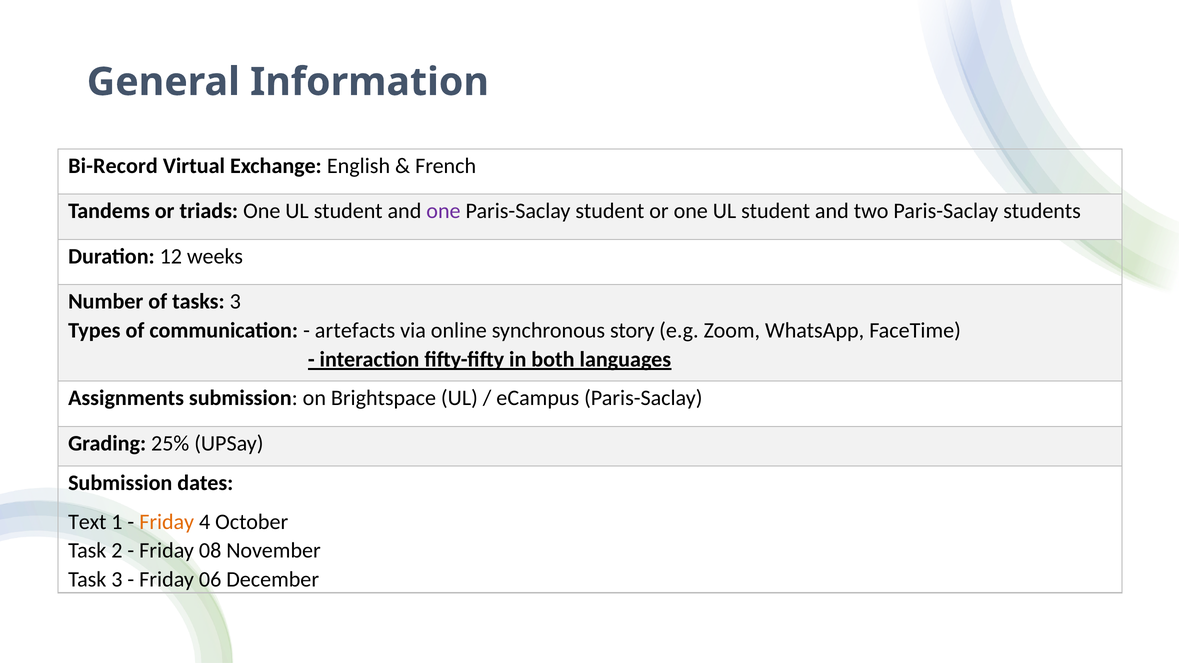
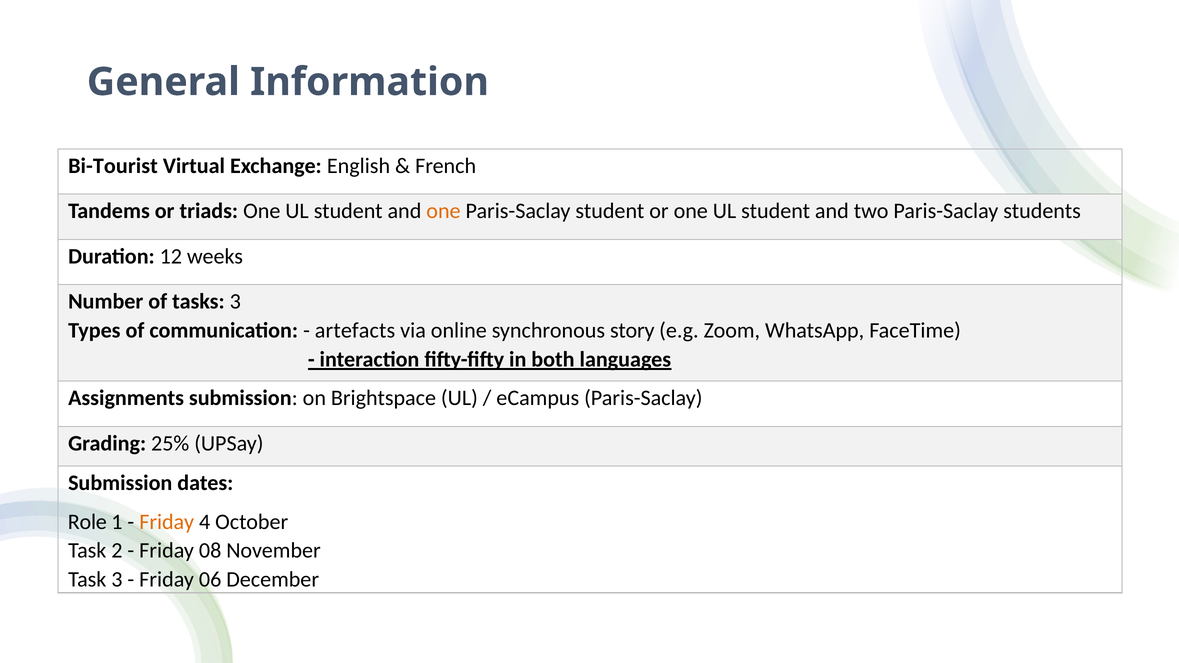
Bi-Record: Bi-Record -> Bi-Tourist
one at (443, 211) colour: purple -> orange
Text: Text -> Role
